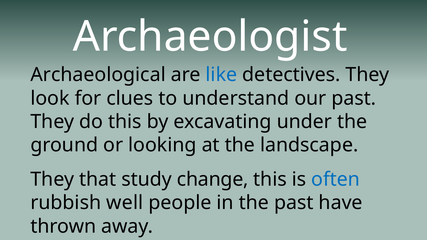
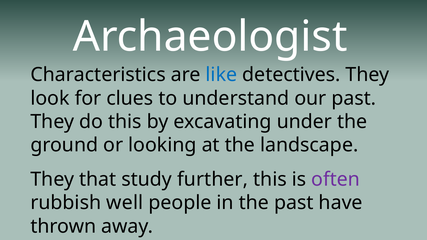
Archaeological: Archaeological -> Characteristics
change: change -> further
often colour: blue -> purple
